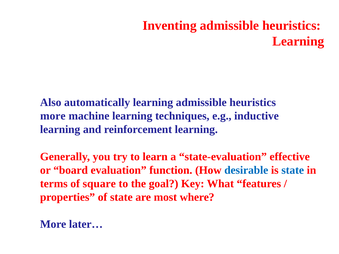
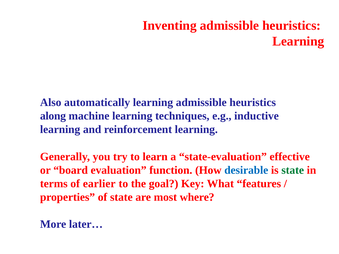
more at (53, 116): more -> along
state at (293, 170) colour: blue -> green
square: square -> earlier
